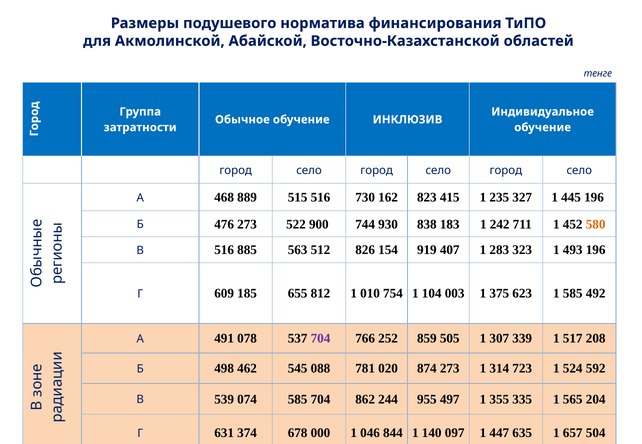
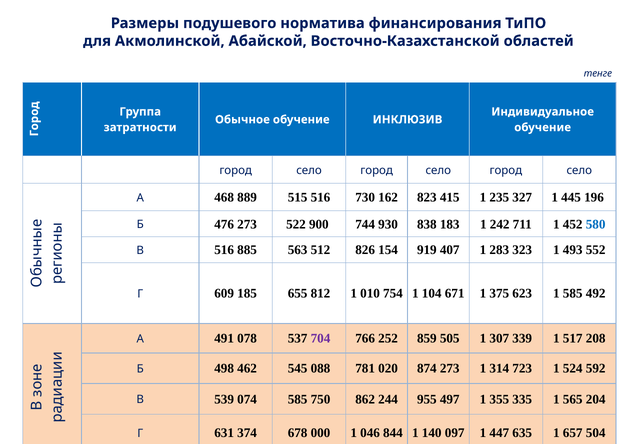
580 colour: orange -> blue
493 196: 196 -> 552
003: 003 -> 671
585 704: 704 -> 750
